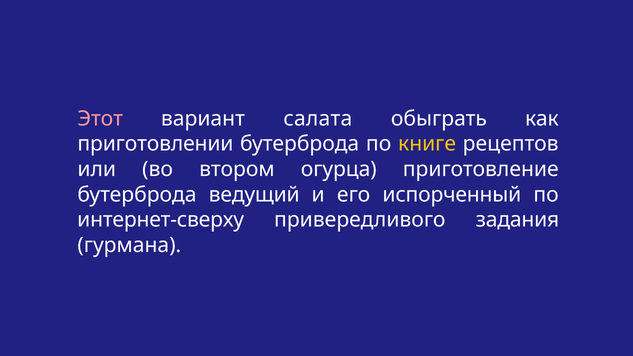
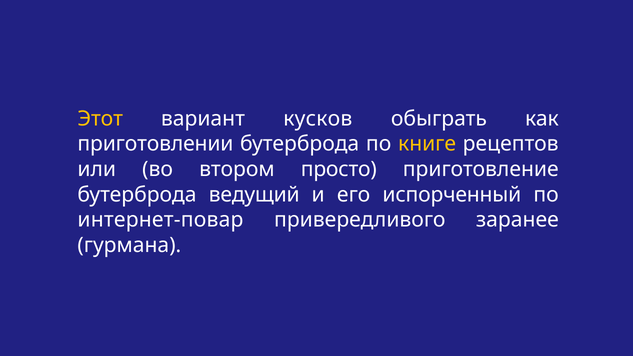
Этот colour: pink -> yellow
салата: салата -> кусков
огурца: огурца -> просто
интернет-сверху: интернет-сверху -> интернет-повар
задания: задания -> заранее
